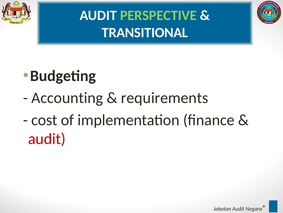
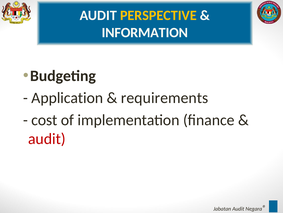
PERSPECTIVE colour: light green -> yellow
TRANSITIONAL: TRANSITIONAL -> INFORMATION
Accounting: Accounting -> Application
